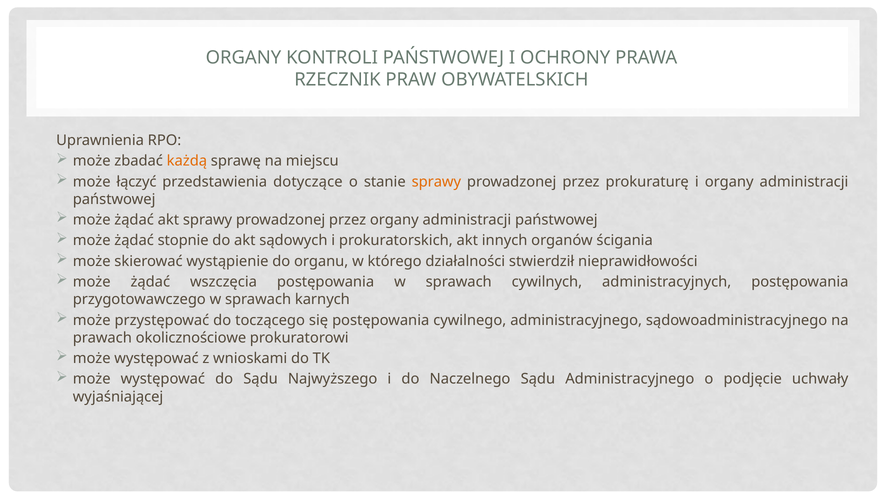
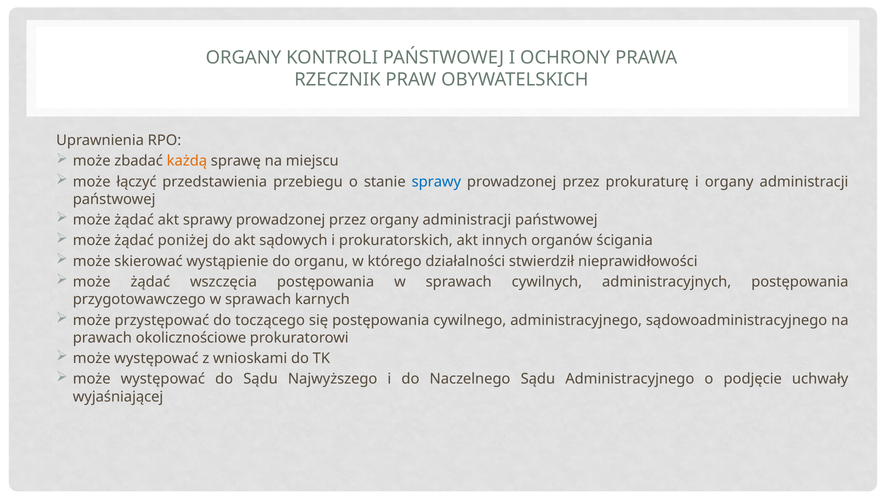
dotyczące: dotyczące -> przebiegu
sprawy at (436, 182) colour: orange -> blue
stopnie: stopnie -> poniżej
